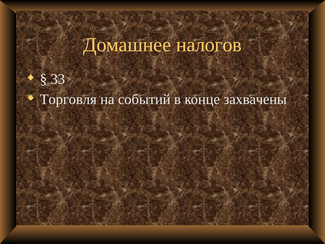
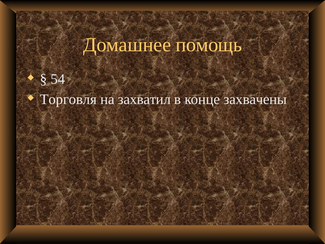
налогов: налогов -> помощь
33: 33 -> 54
событий: событий -> захватил
